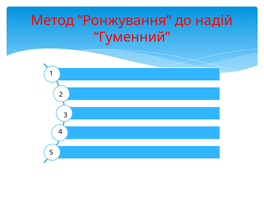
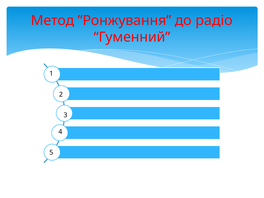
надій: надій -> радіо
